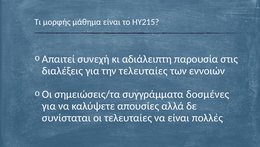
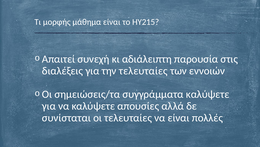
συγγράμματα δοσμένες: δοσμένες -> καλύψετε
